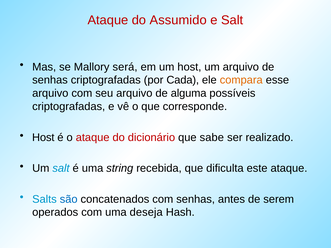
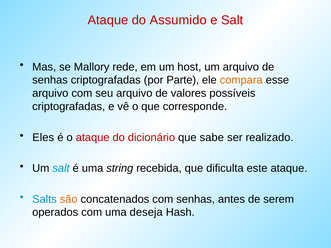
será: será -> rede
Cada: Cada -> Parte
alguma: alguma -> valores
Host at (43, 138): Host -> Eles
são colour: blue -> orange
